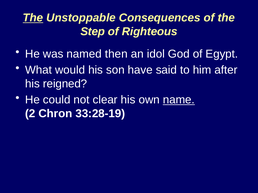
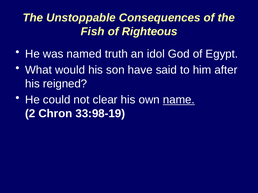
The at (33, 18) underline: present -> none
Step: Step -> Fish
then: then -> truth
33:28-19: 33:28-19 -> 33:98-19
